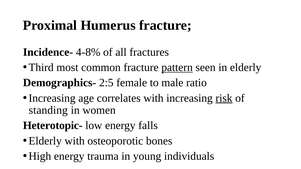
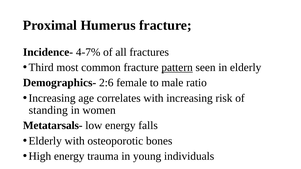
4-8%: 4-8% -> 4-7%
2:5: 2:5 -> 2:6
risk underline: present -> none
Heterotopic-: Heterotopic- -> Metatarsals-
